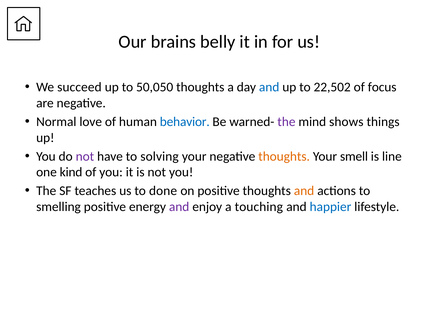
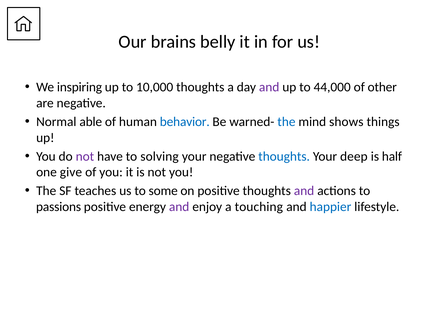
succeed: succeed -> inspiring
50,050: 50,050 -> 10,000
and at (269, 87) colour: blue -> purple
22,502: 22,502 -> 44,000
focus: focus -> other
love: love -> able
the at (286, 122) colour: purple -> blue
thoughts at (284, 156) colour: orange -> blue
smell: smell -> deep
line: line -> half
kind: kind -> give
done: done -> some
and at (304, 191) colour: orange -> purple
smelling: smelling -> passions
